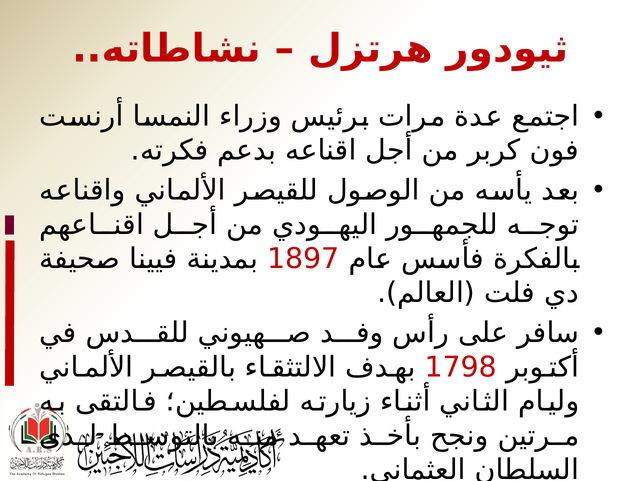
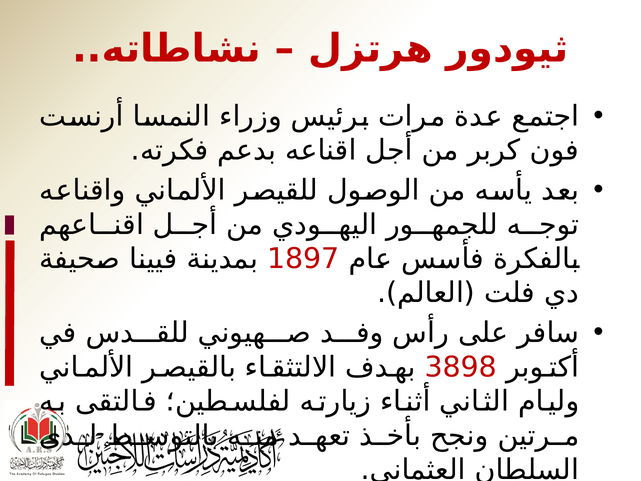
1798: 1798 -> 3898
